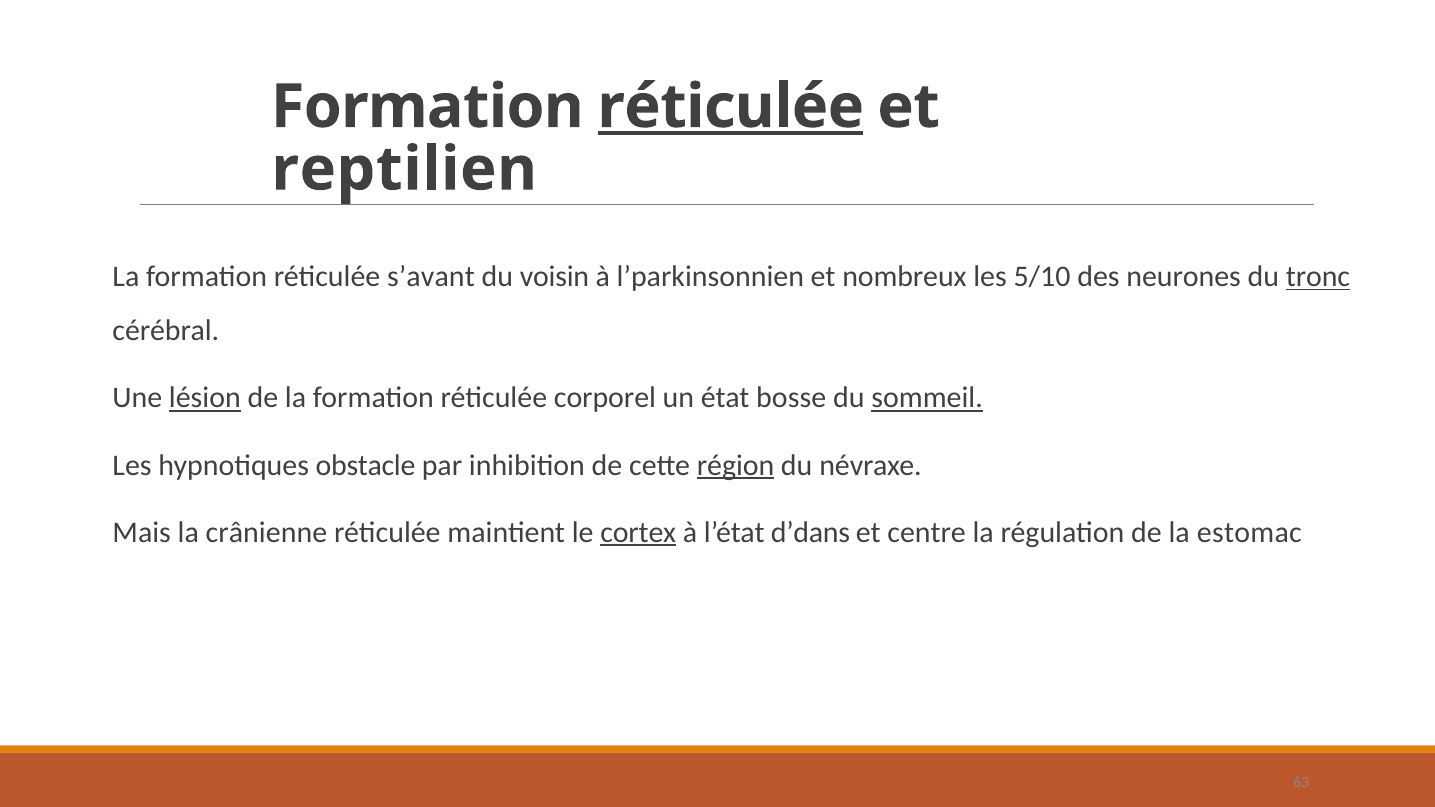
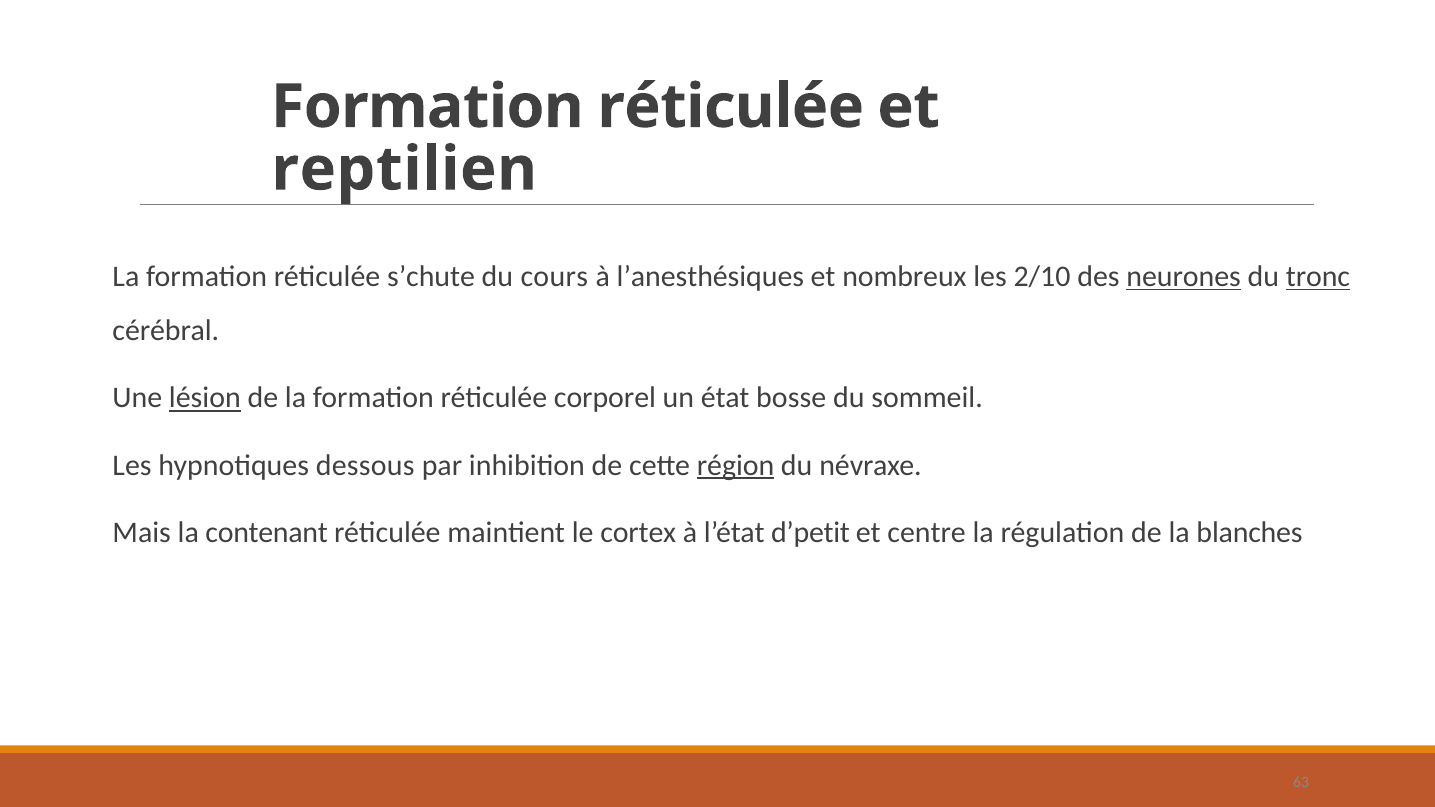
réticulée at (731, 107) underline: present -> none
s’avant: s’avant -> s’chute
voisin: voisin -> cours
l’parkinsonnien: l’parkinsonnien -> l’anesthésiques
5/10: 5/10 -> 2/10
neurones underline: none -> present
sommeil underline: present -> none
obstacle: obstacle -> dessous
crânienne: crânienne -> contenant
cortex underline: present -> none
d’dans: d’dans -> d’petit
estomac: estomac -> blanches
